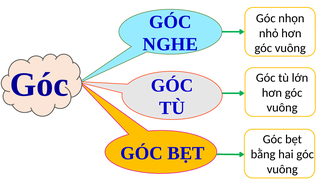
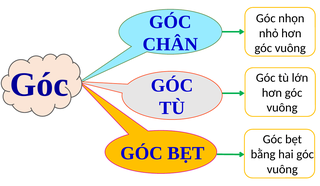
NGHE: NGHE -> CHÂN
